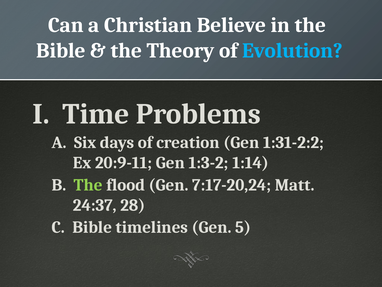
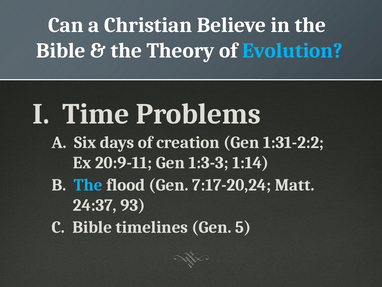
1:3-2: 1:3-2 -> 1:3-3
The at (88, 185) colour: light green -> light blue
28: 28 -> 93
